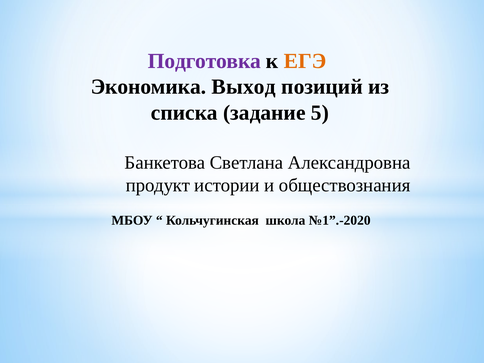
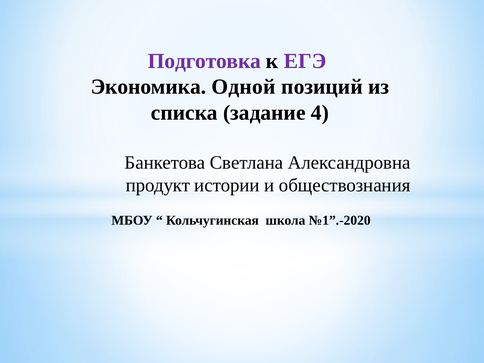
ЕГЭ colour: orange -> purple
Выход: Выход -> Одной
5: 5 -> 4
